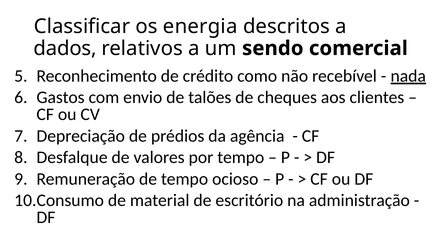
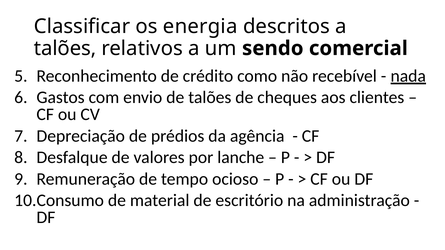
dados at (65, 48): dados -> talões
por tempo: tempo -> lanche
